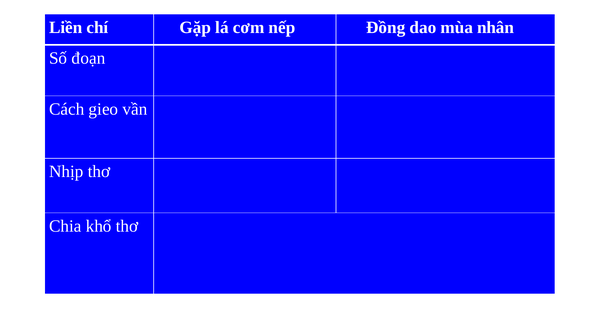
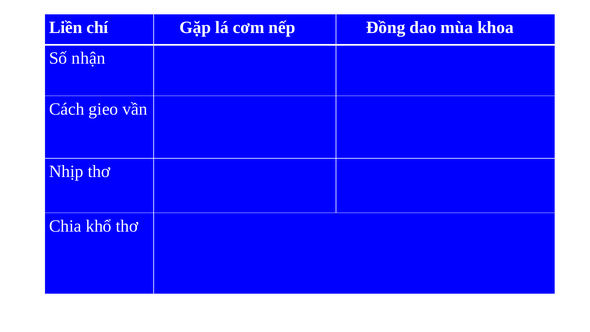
nhân: nhân -> khoa
đoạn: đoạn -> nhận
